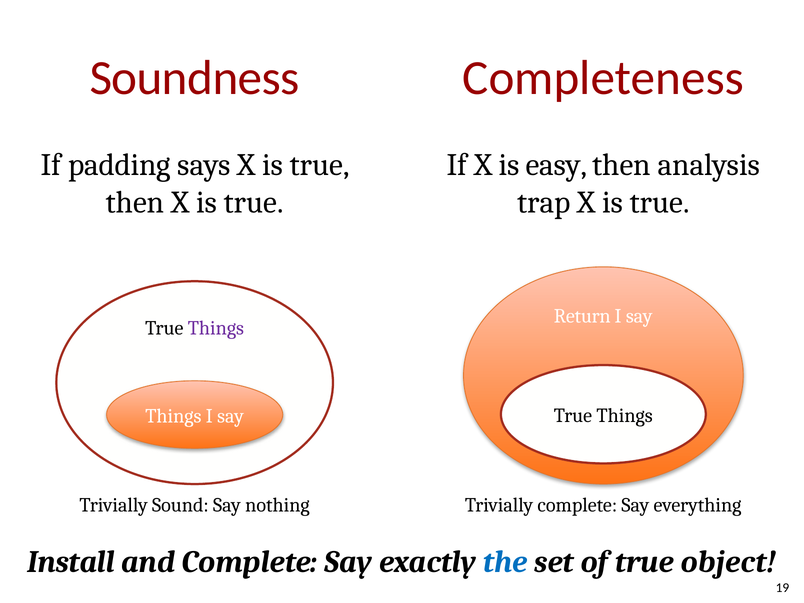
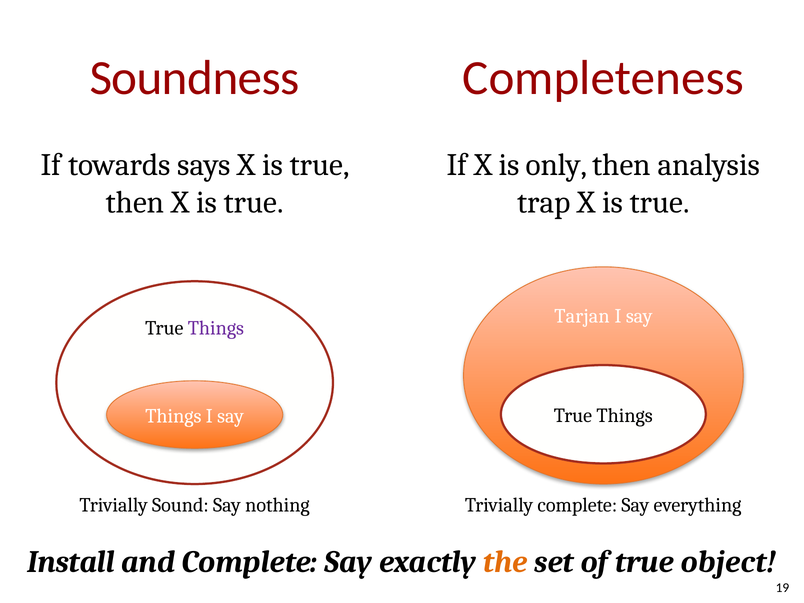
padding: padding -> towards
easy: easy -> only
Return: Return -> Tarjan
the colour: blue -> orange
